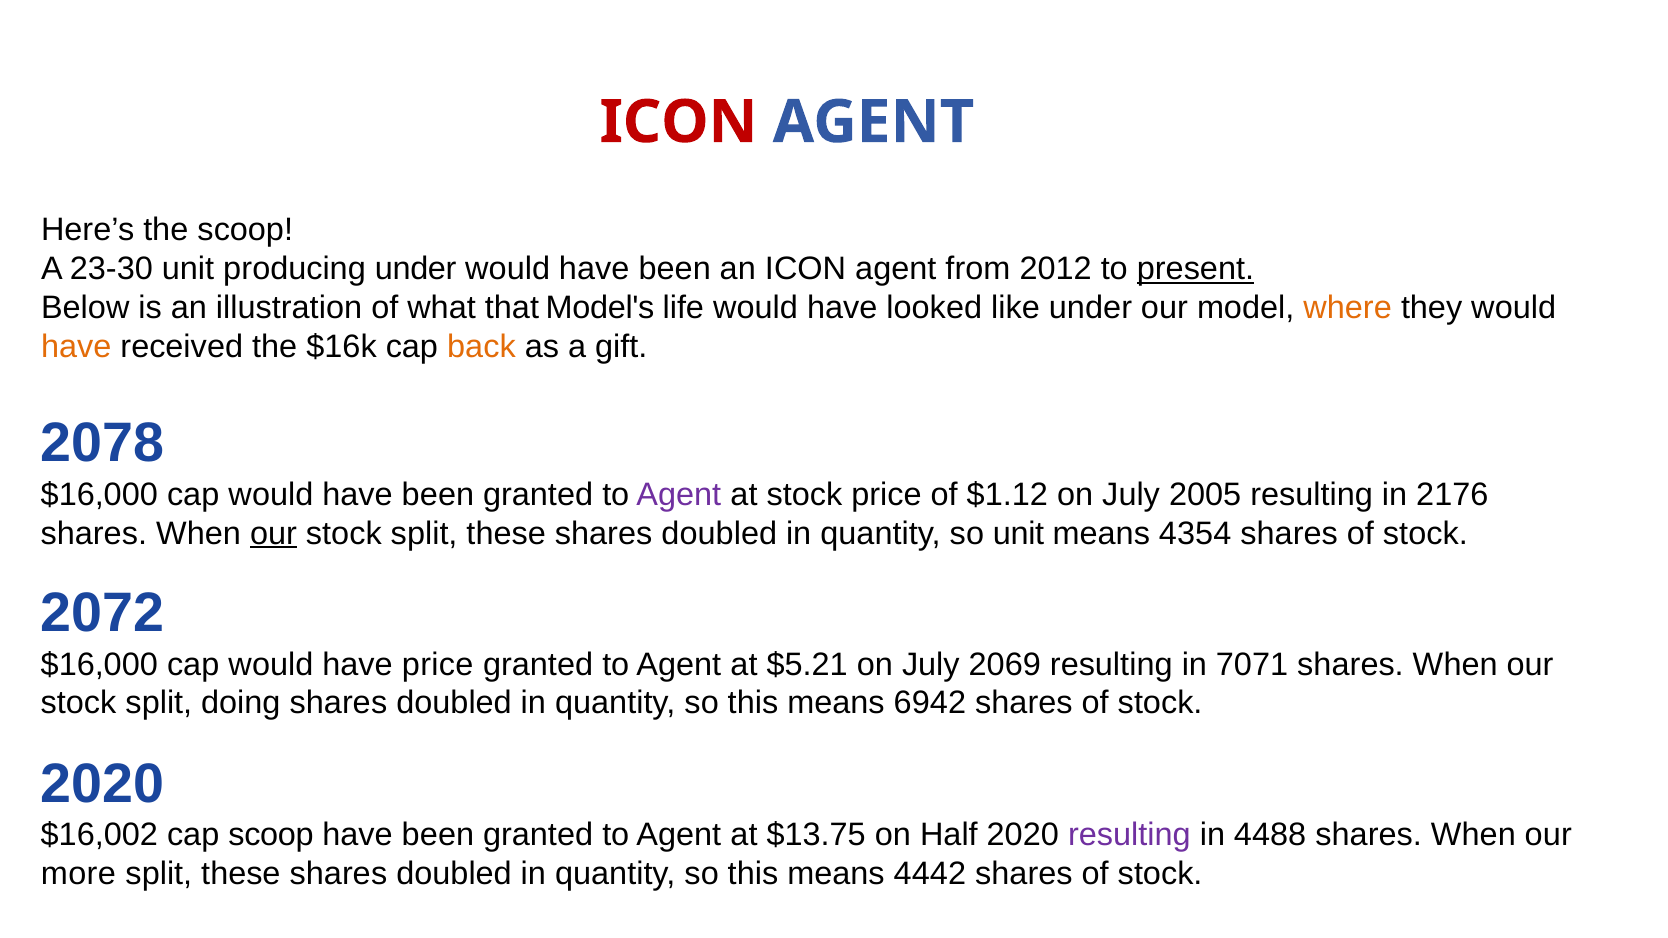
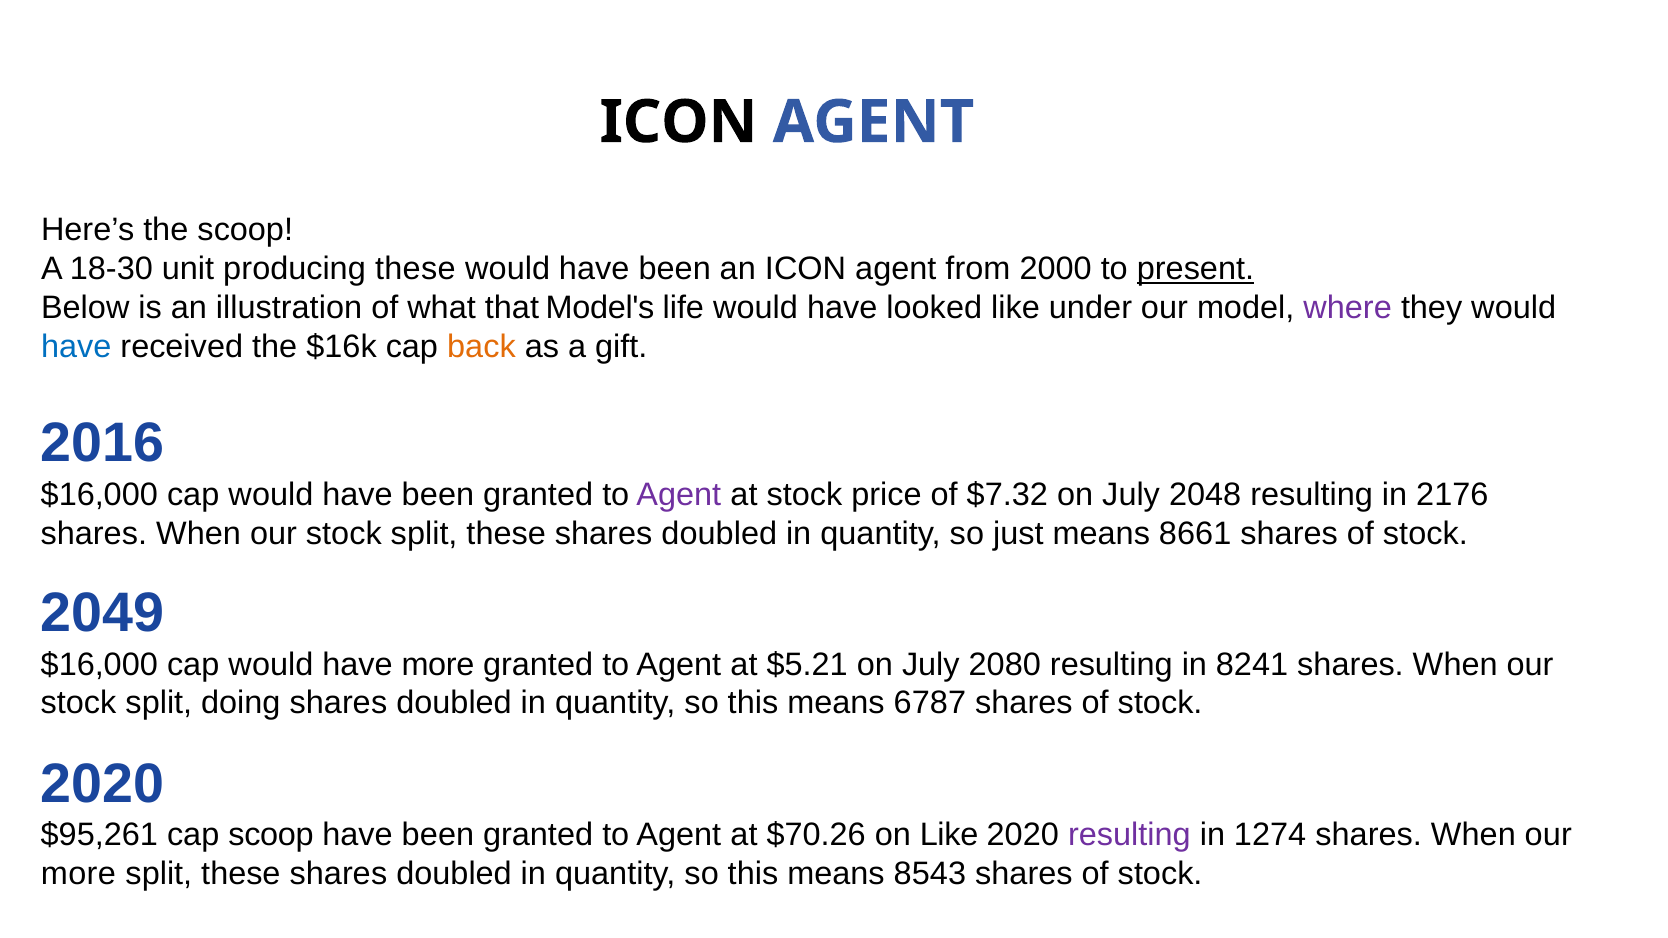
ICON at (678, 122) colour: red -> black
23-30: 23-30 -> 18-30
producing under: under -> these
2012: 2012 -> 2000
where colour: orange -> purple
have at (76, 347) colour: orange -> blue
2078: 2078 -> 2016
$1.12: $1.12 -> $7.32
2005: 2005 -> 2048
our at (273, 534) underline: present -> none
so unit: unit -> just
4354: 4354 -> 8661
2072: 2072 -> 2049
have price: price -> more
2069: 2069 -> 2080
7071: 7071 -> 8241
6942: 6942 -> 6787
$16,002: $16,002 -> $95,261
$13.75: $13.75 -> $70.26
on Half: Half -> Like
4488: 4488 -> 1274
4442: 4442 -> 8543
